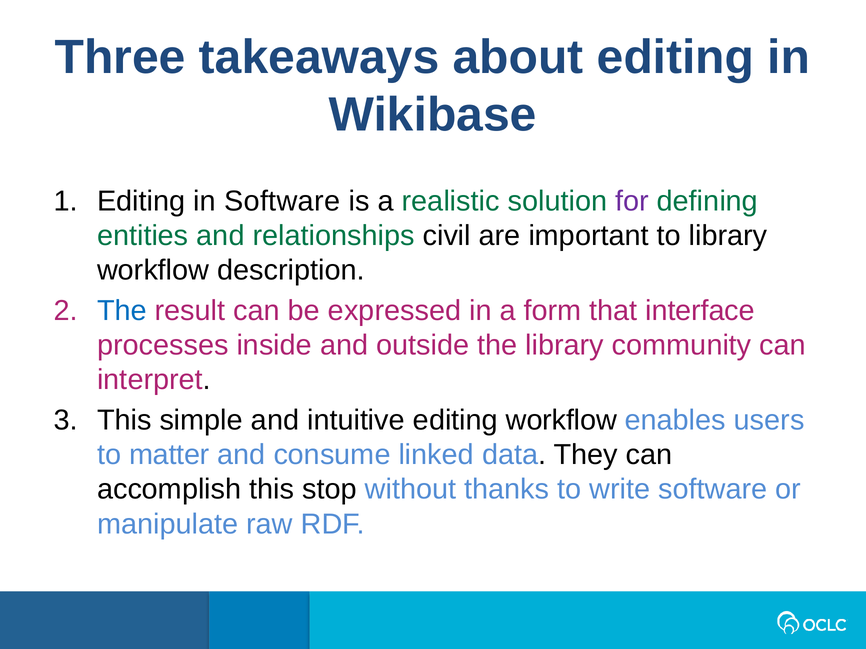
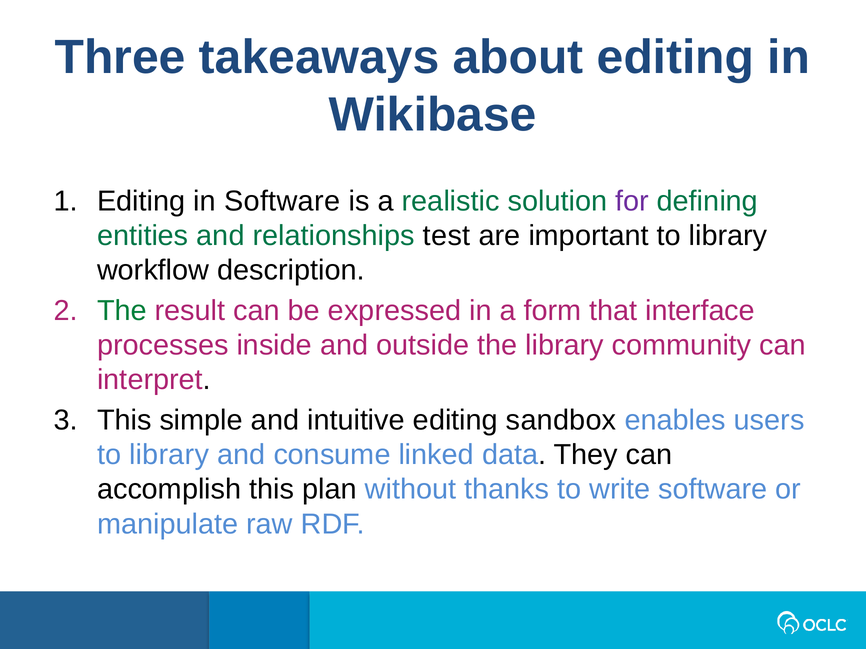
civil: civil -> test
The at (122, 311) colour: blue -> green
editing workflow: workflow -> sandbox
matter at (169, 455): matter -> library
stop: stop -> plan
